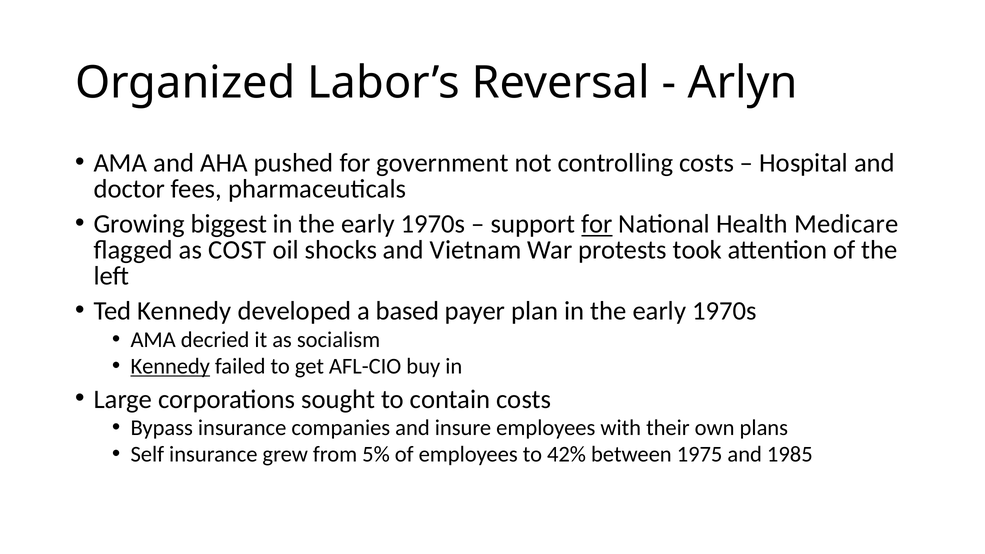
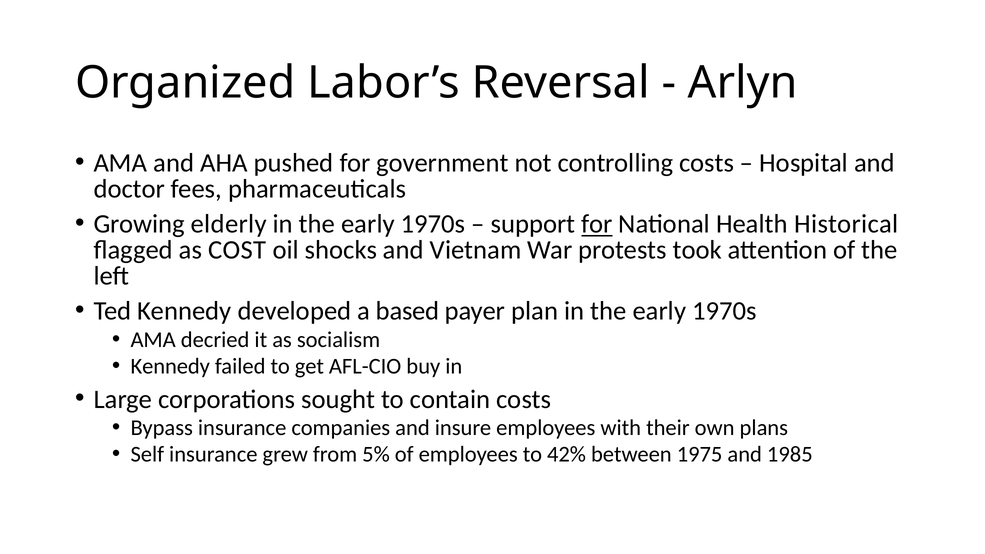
biggest: biggest -> elderly
Medicare: Medicare -> Historical
Kennedy at (170, 366) underline: present -> none
